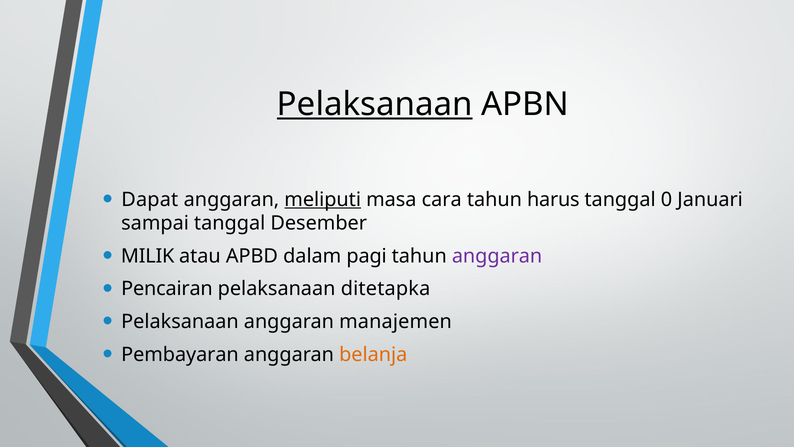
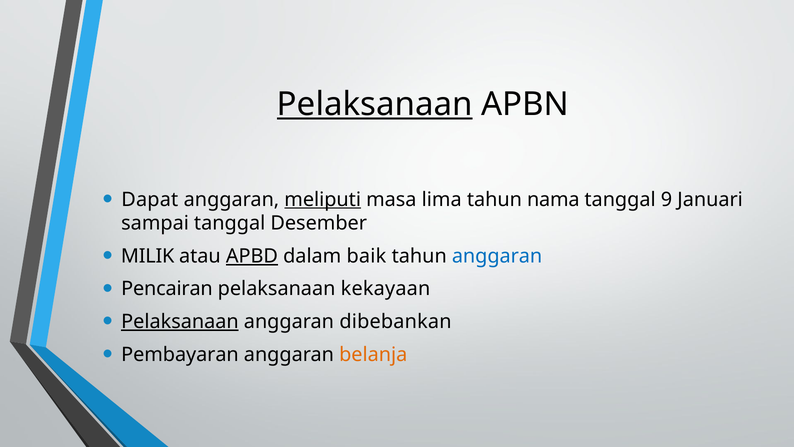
cara: cara -> lima
harus: harus -> nama
0: 0 -> 9
APBD underline: none -> present
pagi: pagi -> baik
anggaran at (497, 256) colour: purple -> blue
ditetapka: ditetapka -> kekayaan
Pelaksanaan at (180, 321) underline: none -> present
manajemen: manajemen -> dibebankan
